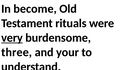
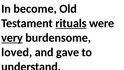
rituals underline: none -> present
three: three -> loved
your: your -> gave
